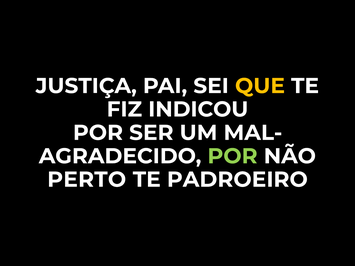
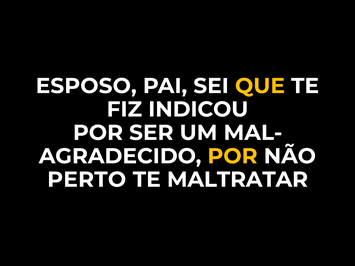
JUSTIÇA: JUSTIÇA -> ESPOSO
POR at (232, 156) colour: light green -> yellow
PADROEIRO: PADROEIRO -> MALTRATAR
